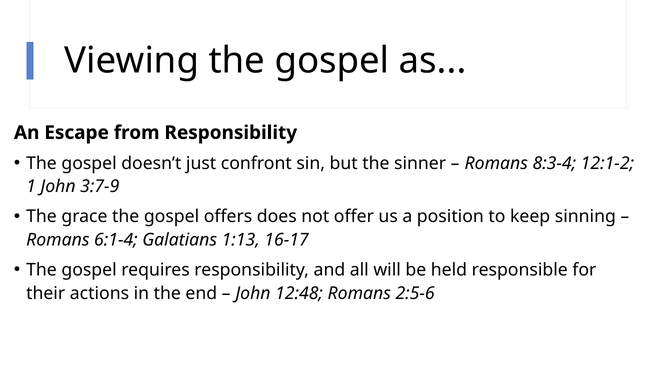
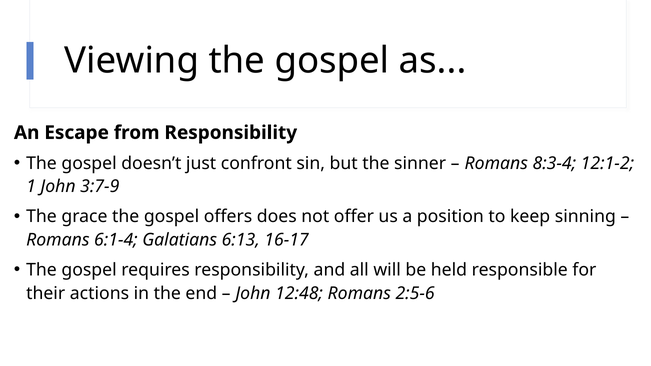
1:13: 1:13 -> 6:13
